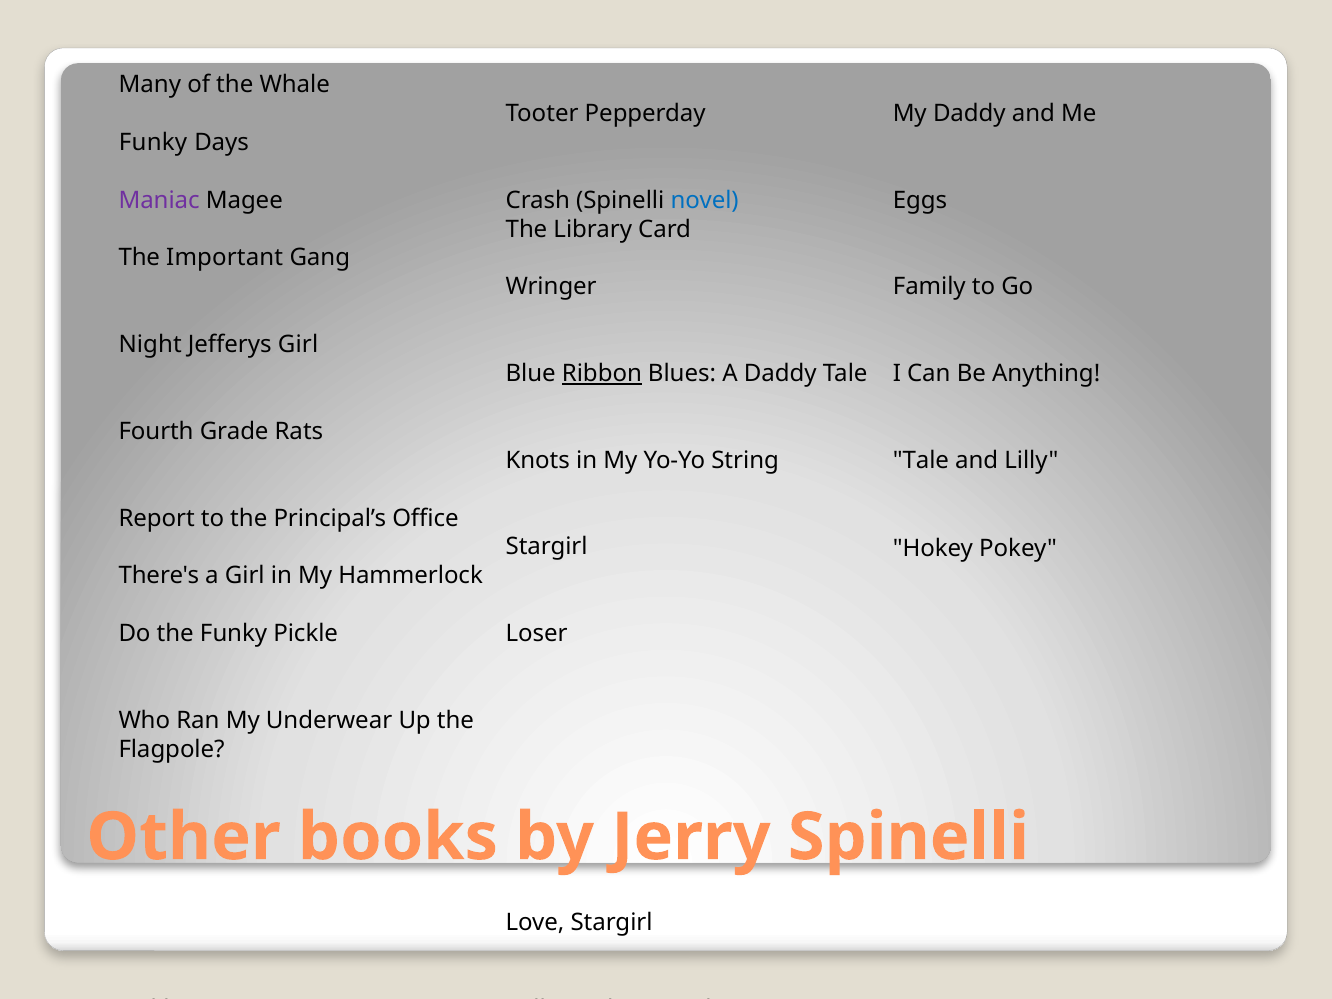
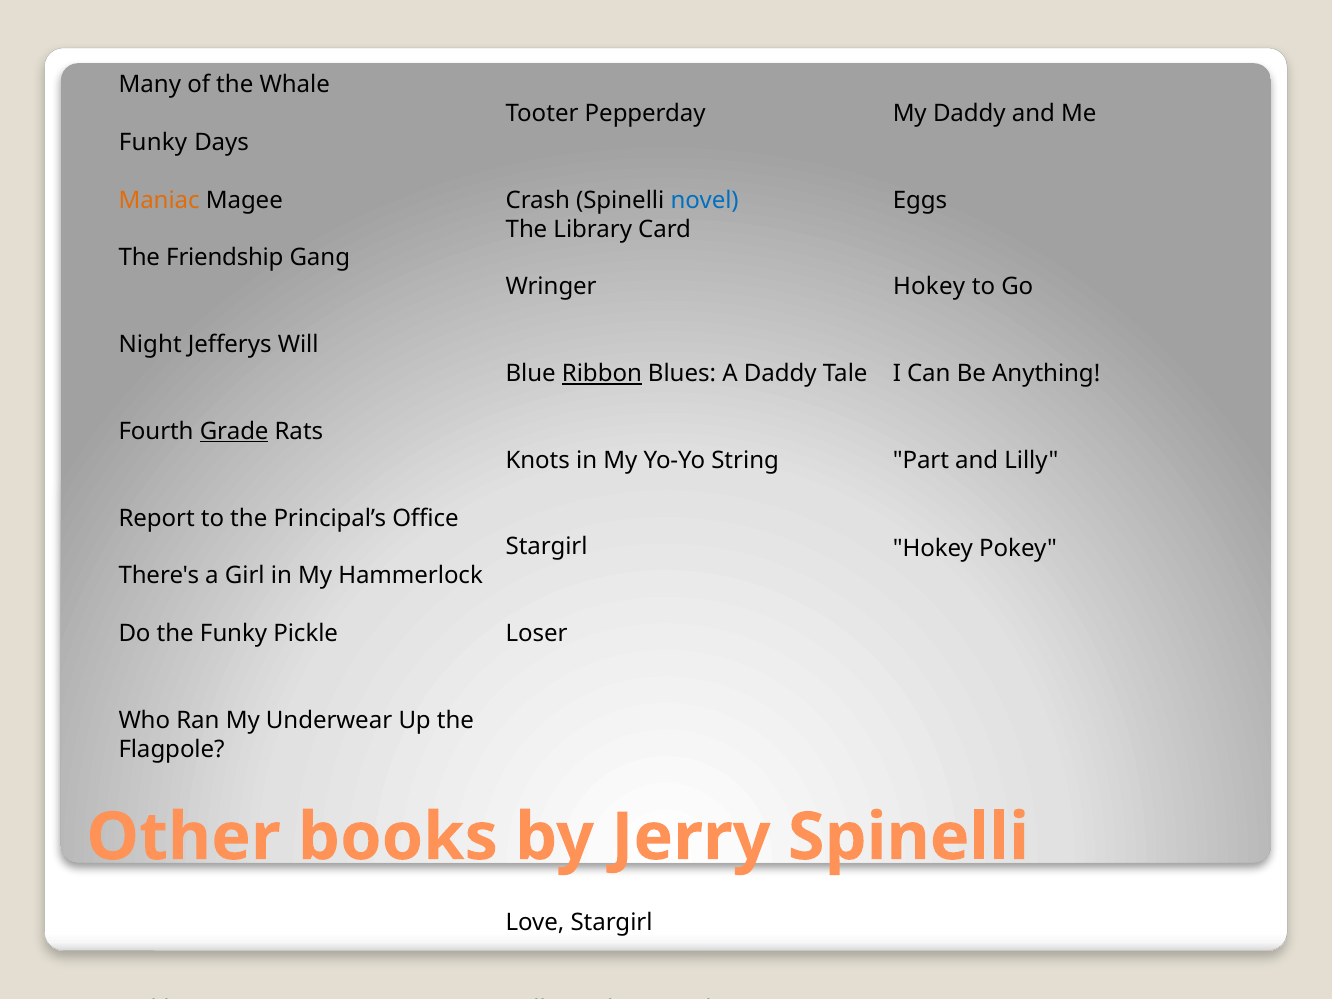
Maniac colour: purple -> orange
Important: Important -> Friendship
Family at (929, 287): Family -> Hokey
Jefferys Girl: Girl -> Will
Grade underline: none -> present
Tale at (921, 460): Tale -> Part
